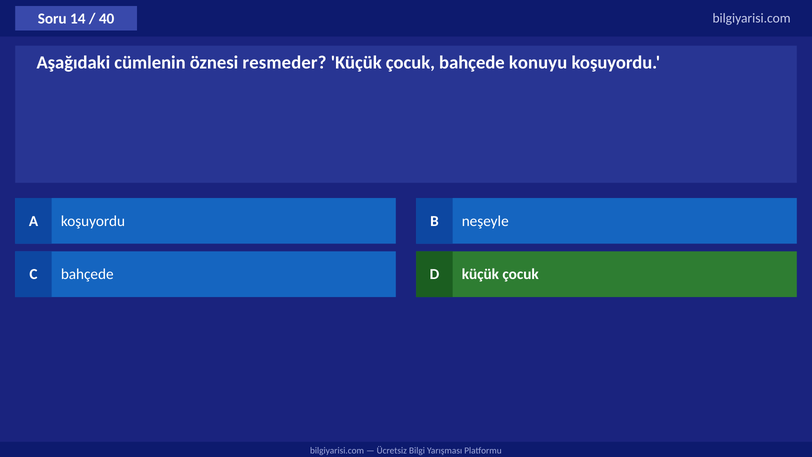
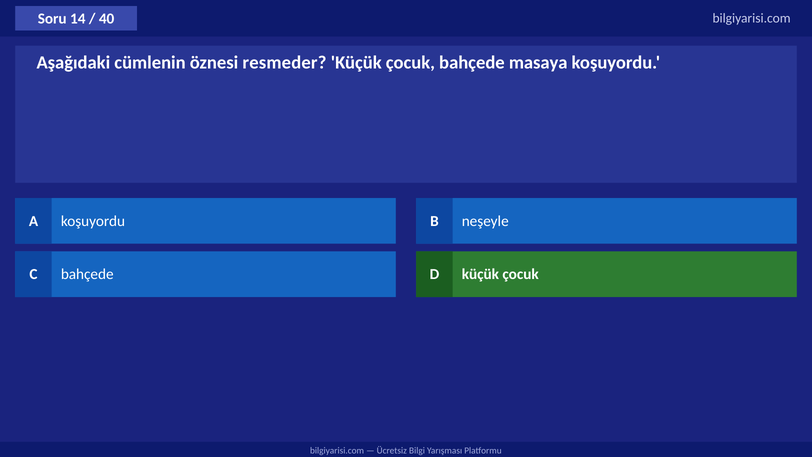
konuyu: konuyu -> masaya
